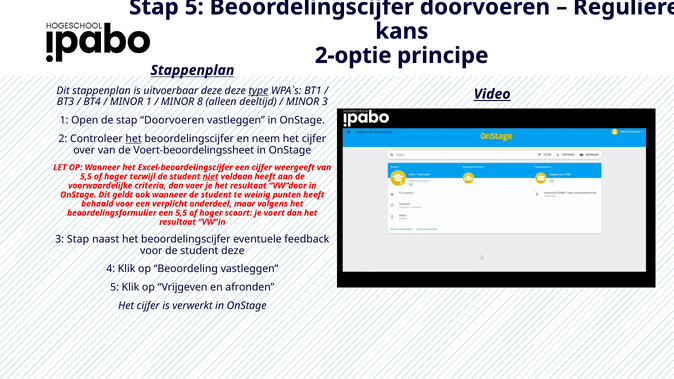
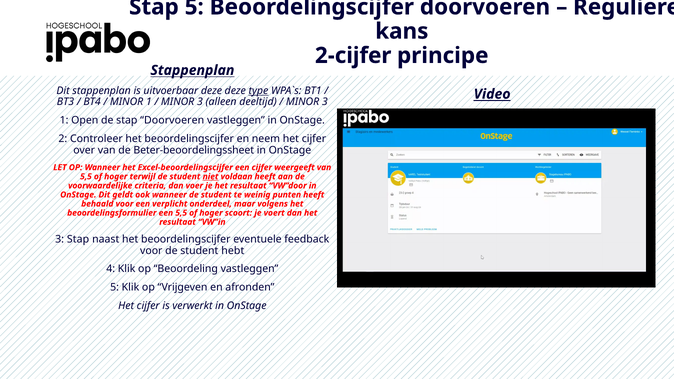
2-optie: 2-optie -> 2-cijfer
8 at (200, 102): 8 -> 3
het at (134, 139) underline: present -> none
Voert-beoordelingssheet: Voert-beoordelingssheet -> Beter-beoordelingssheet
student deze: deze -> hebt
